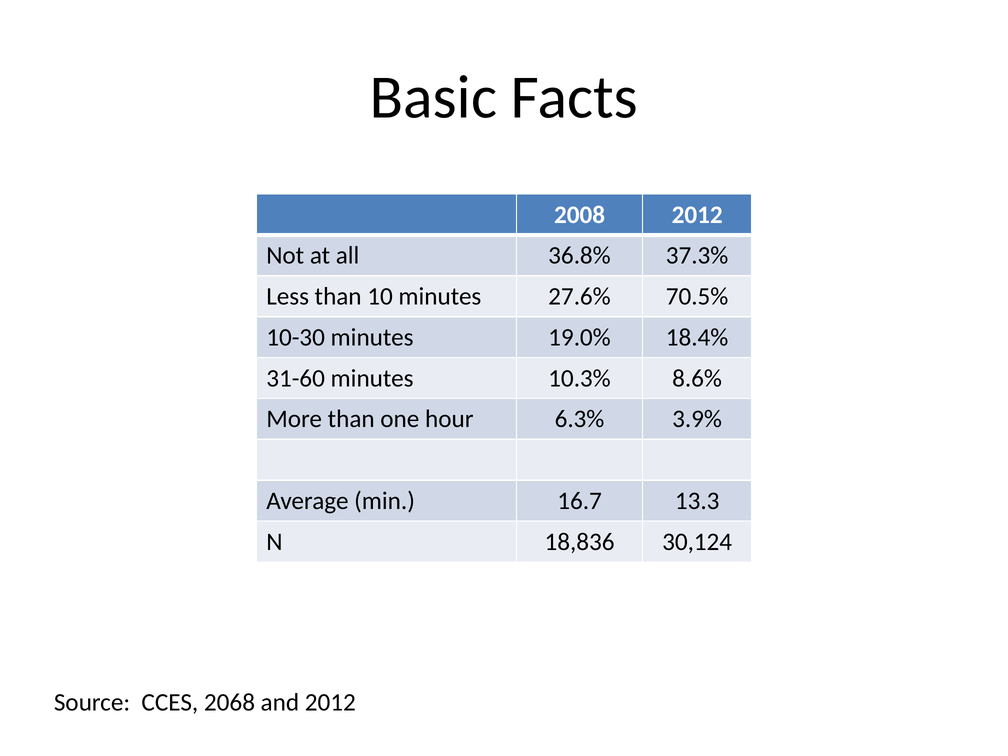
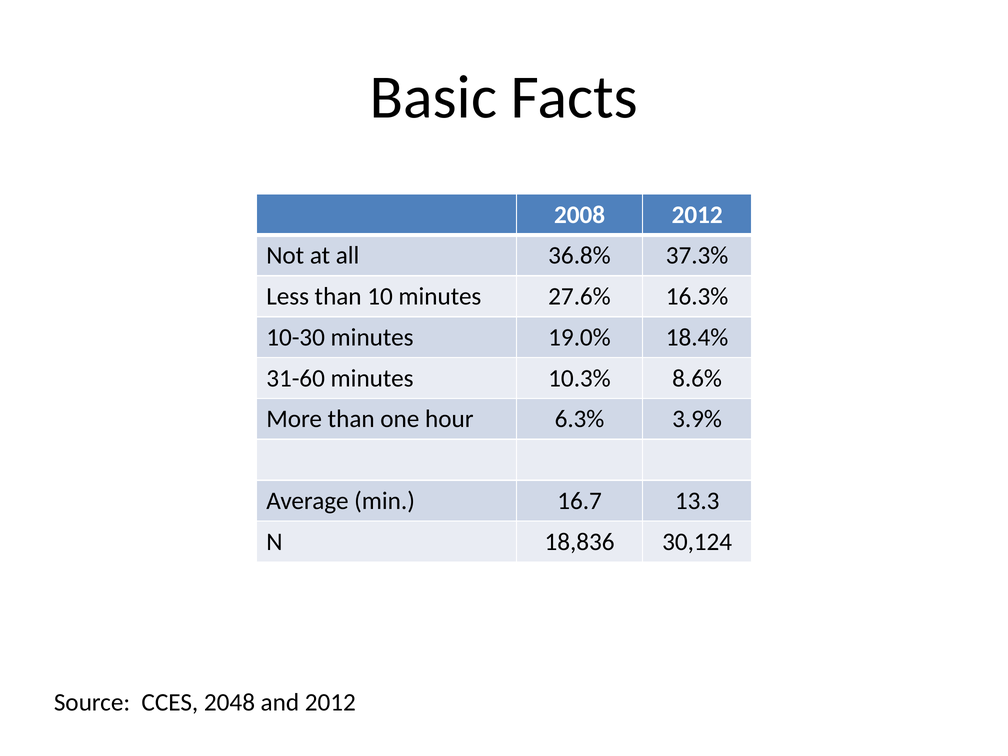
70.5%: 70.5% -> 16.3%
2068: 2068 -> 2048
